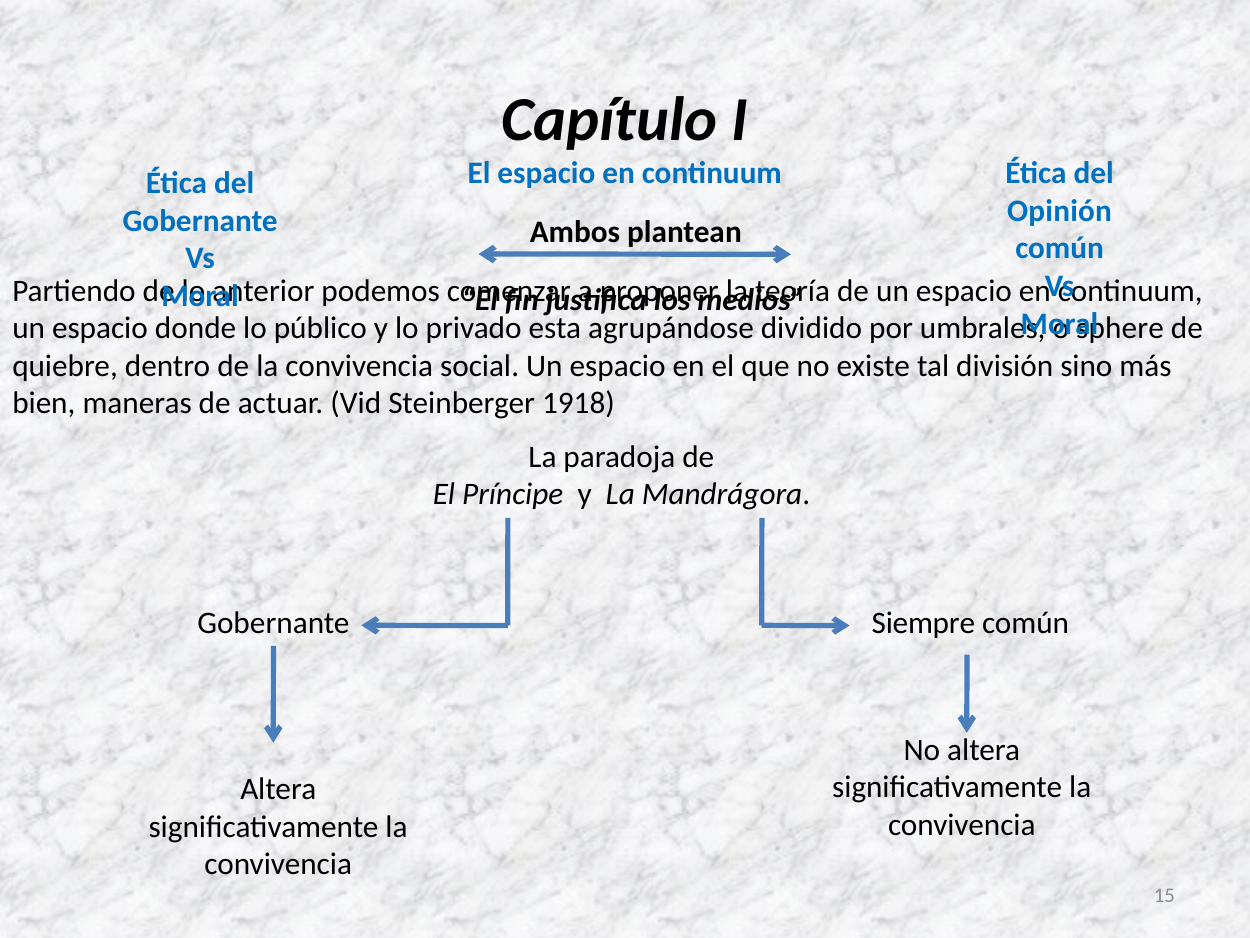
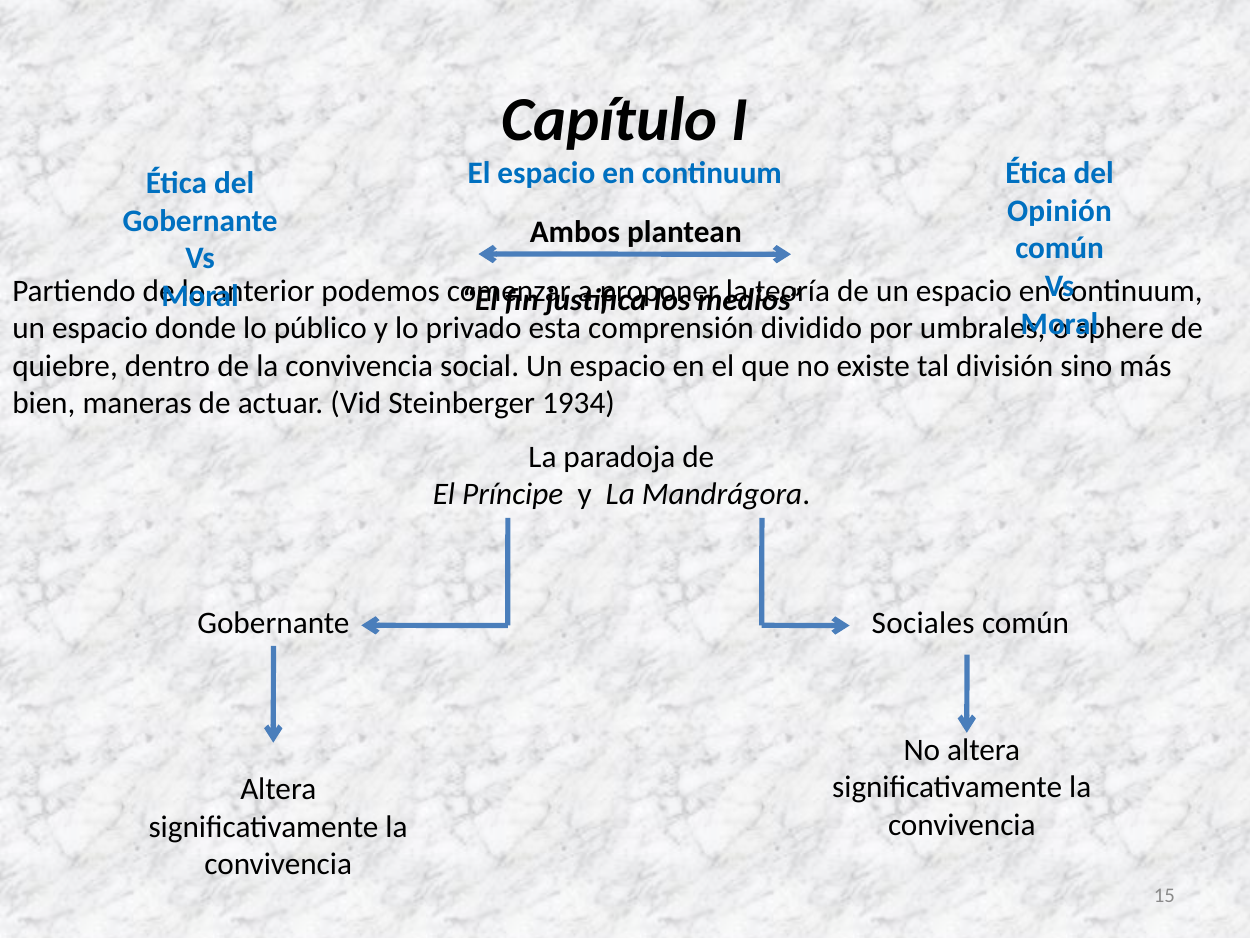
agrupándose: agrupándose -> comprensión
1918: 1918 -> 1934
Siempre: Siempre -> Sociales
